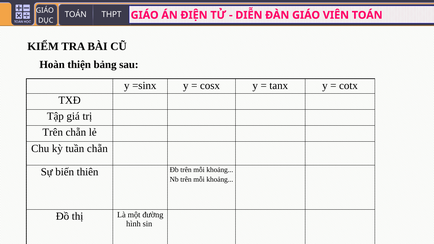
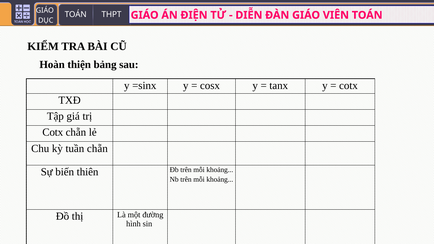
Trên at (53, 132): Trên -> Cotx
